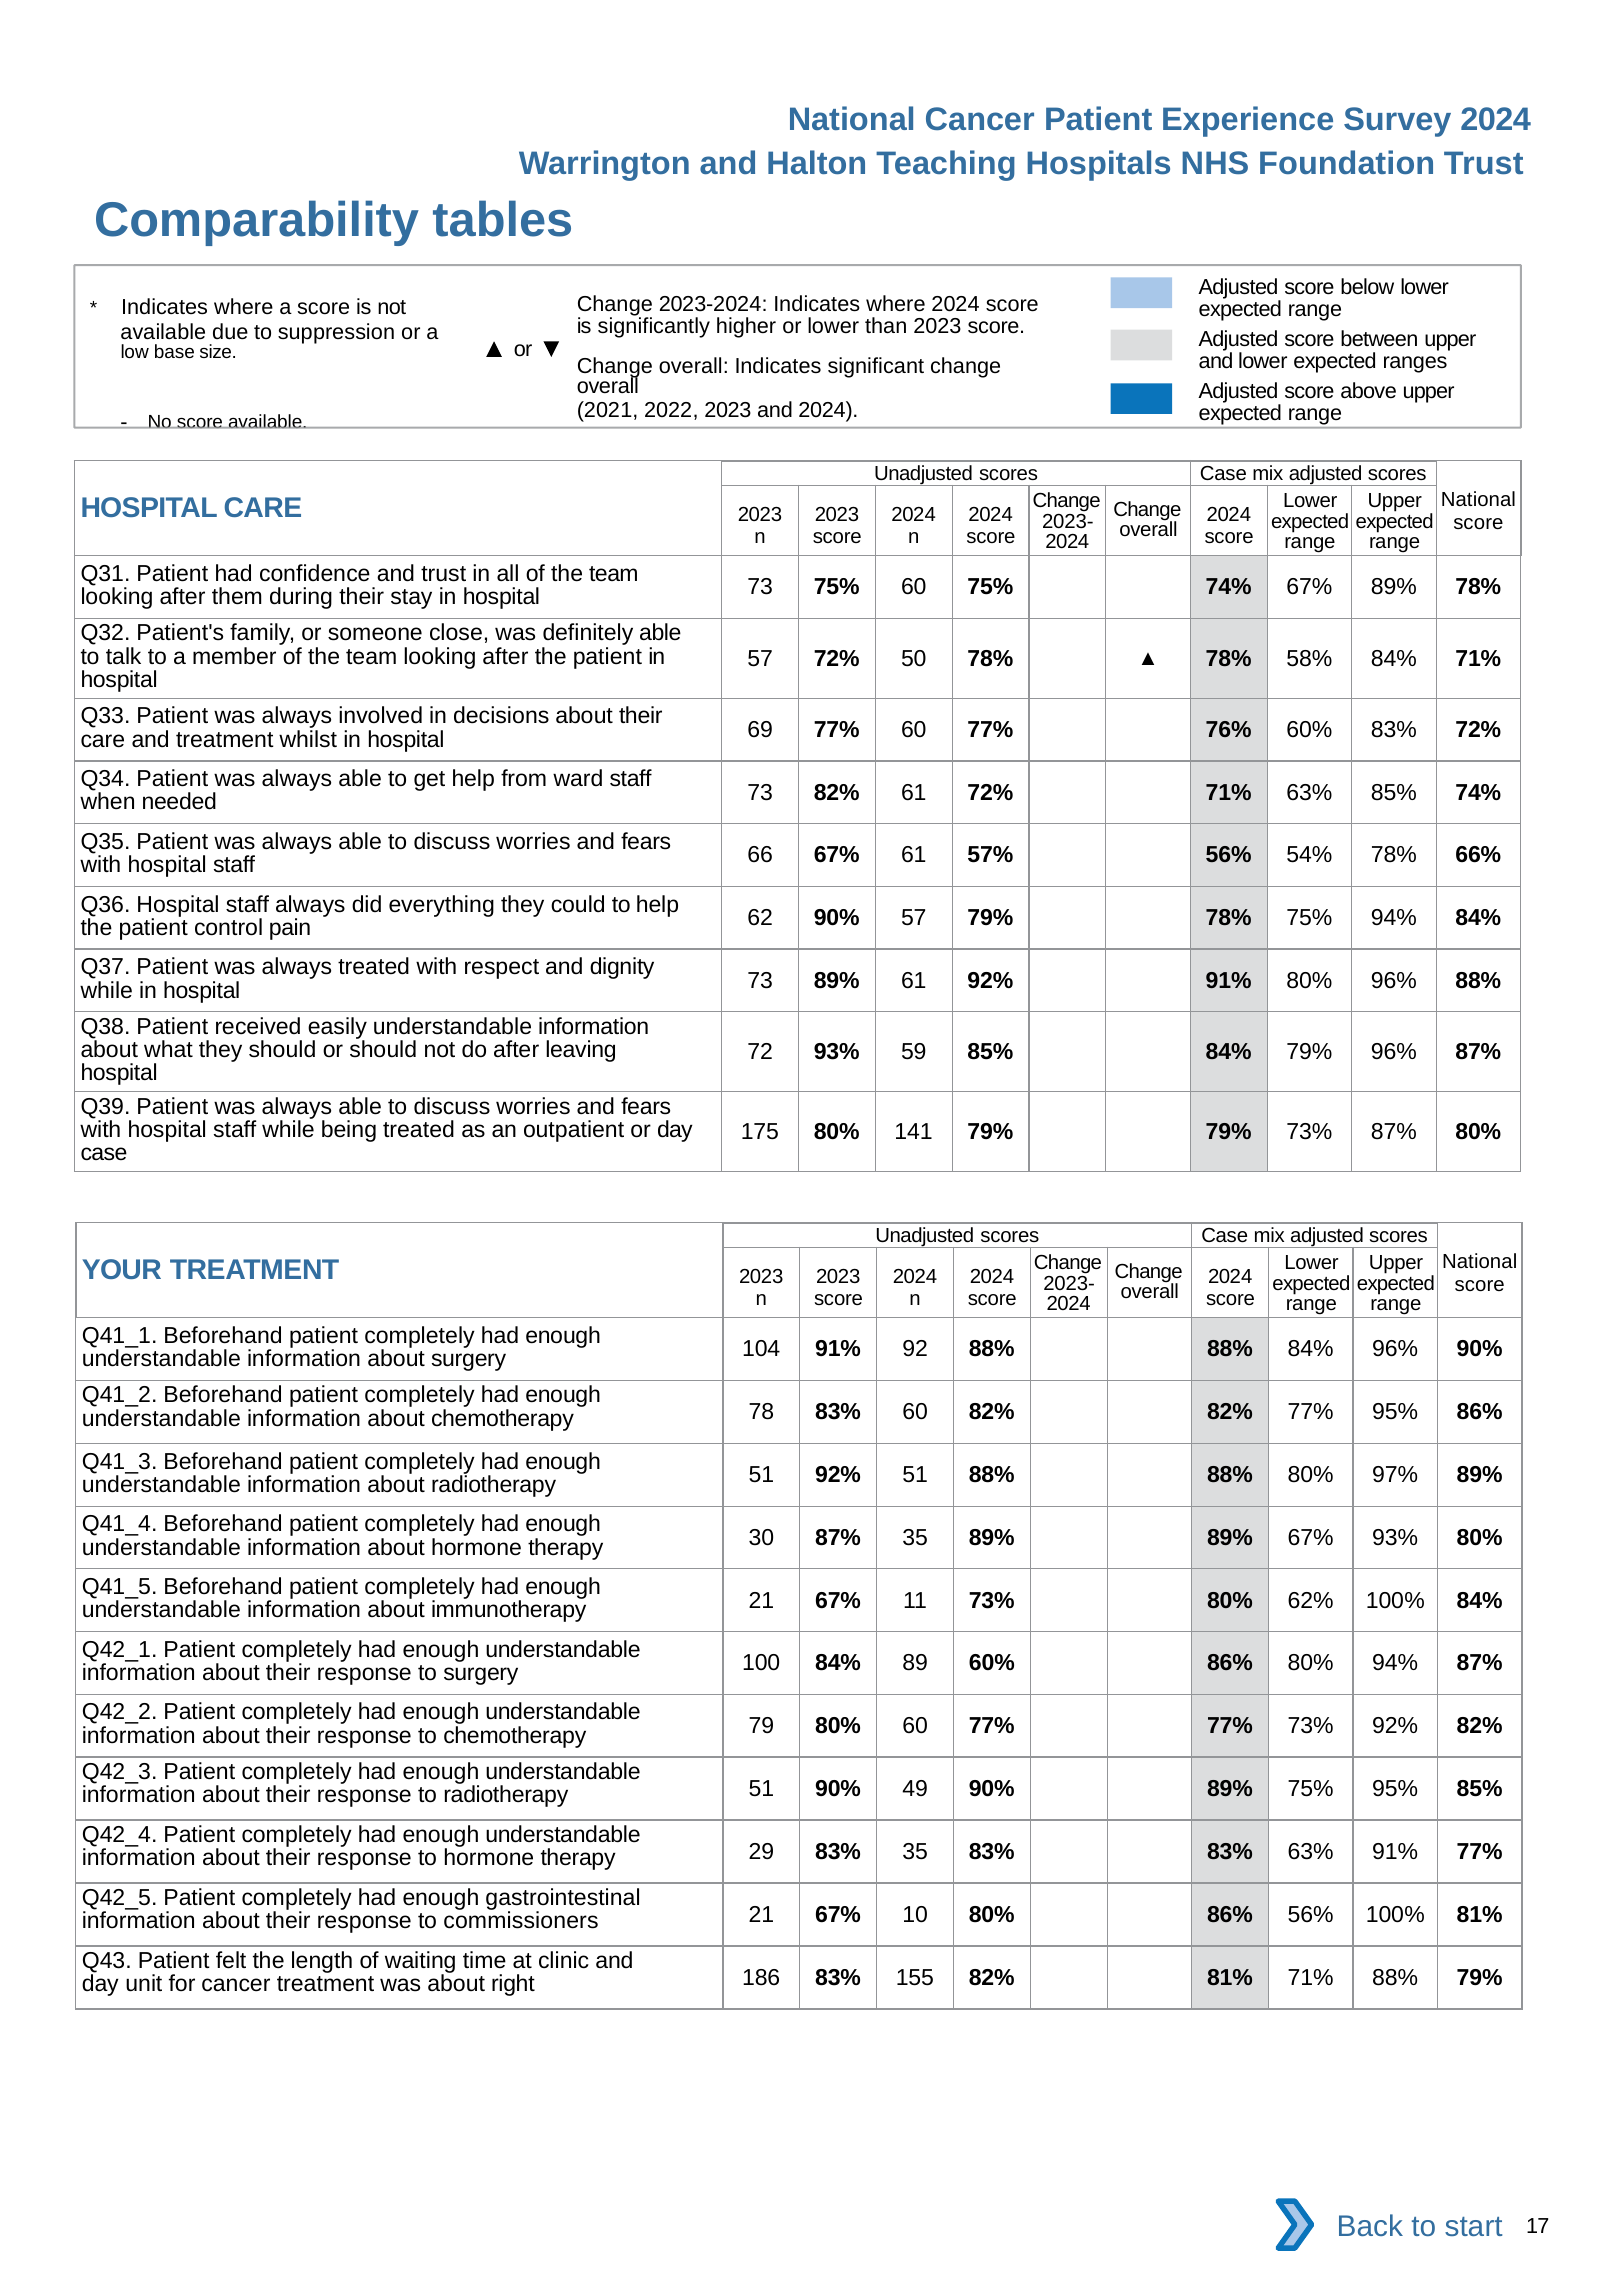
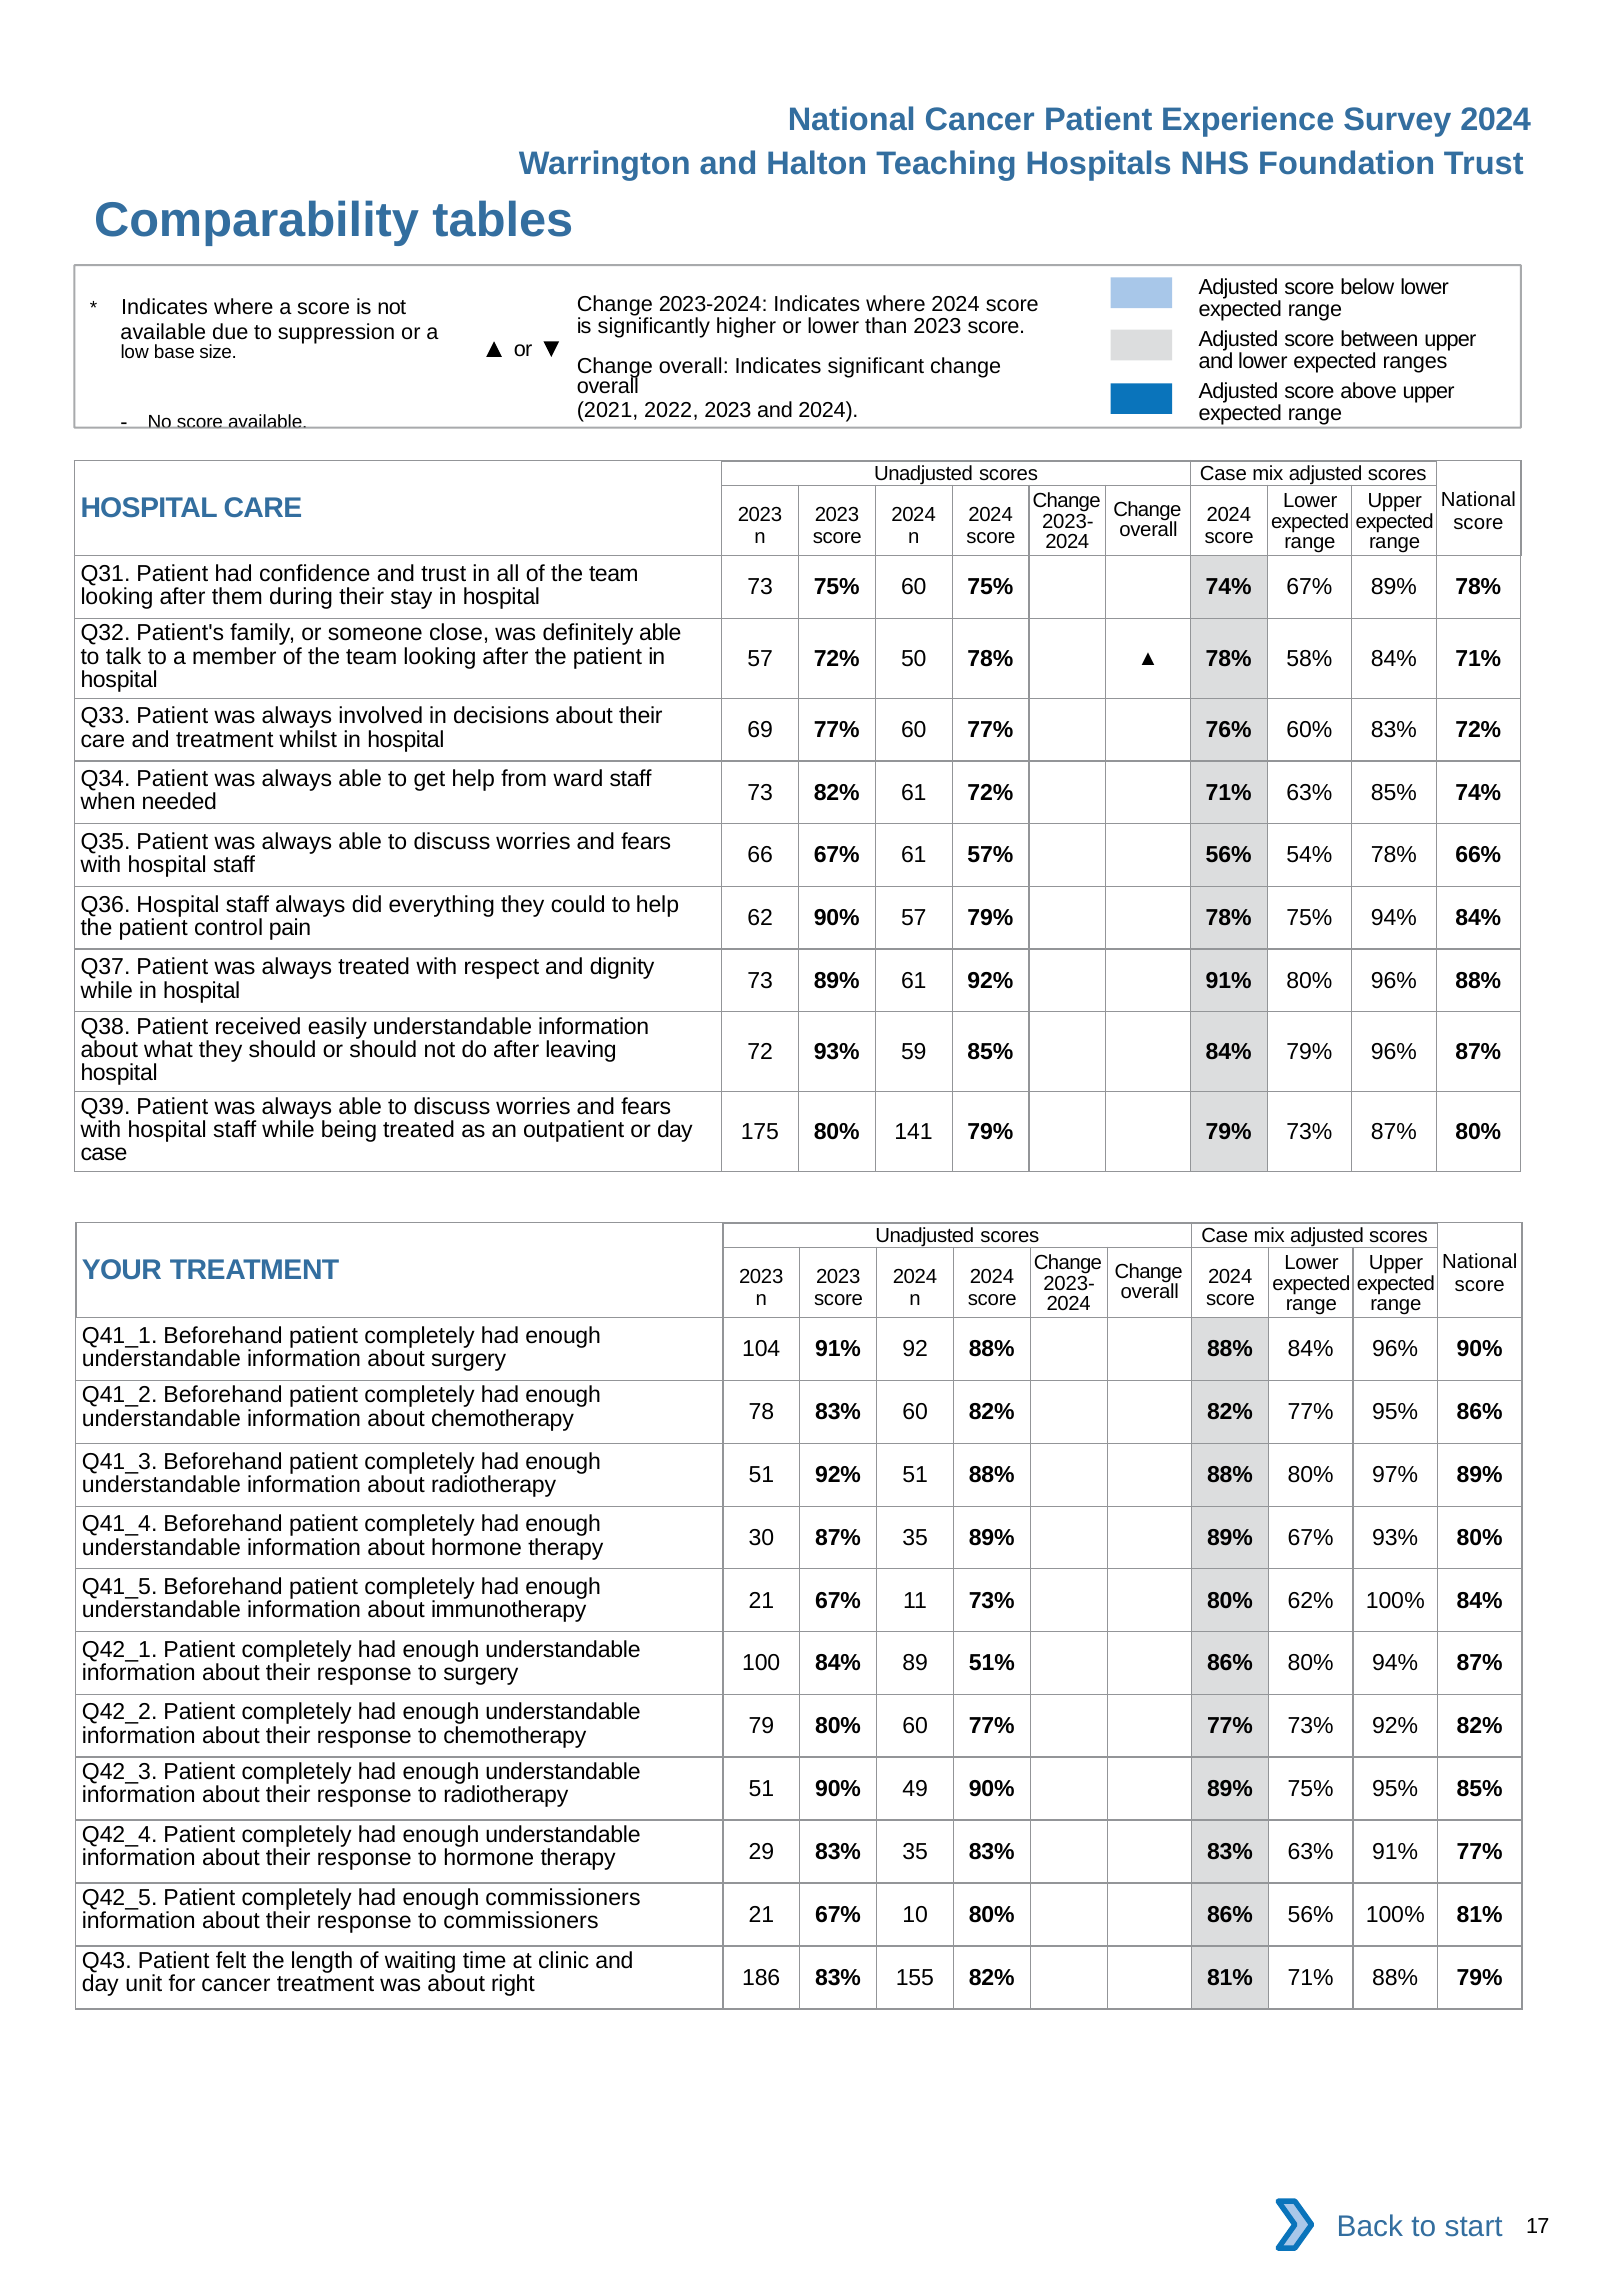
89 60%: 60% -> 51%
enough gastrointestinal: gastrointestinal -> commissioners
